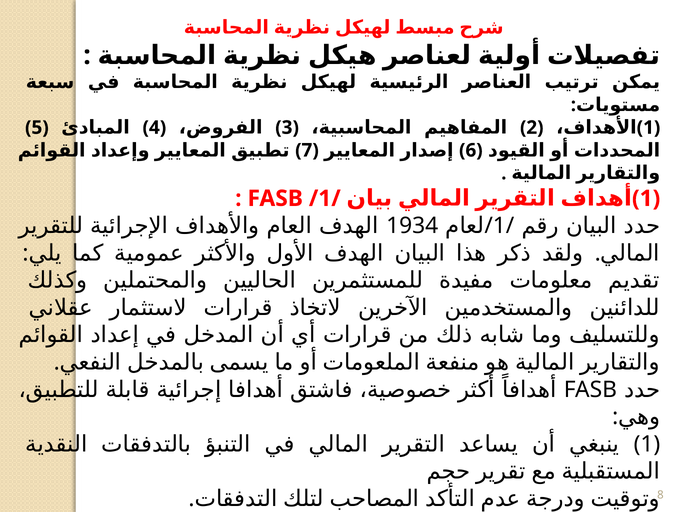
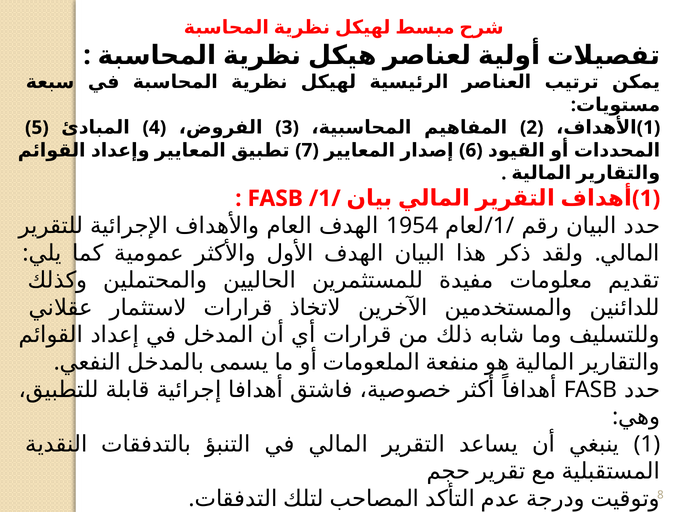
1934: 1934 -> 1954
